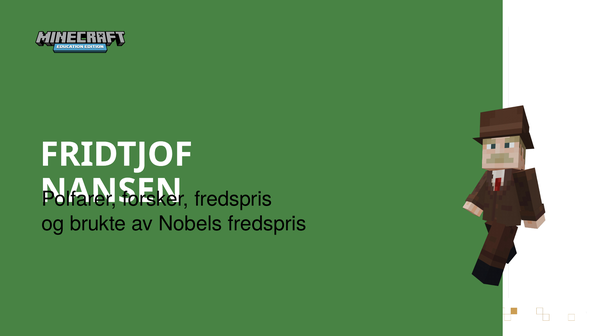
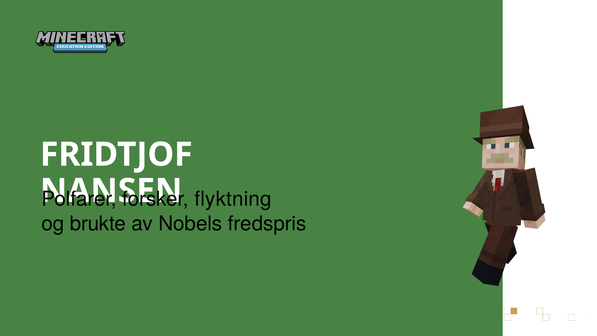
fredspris at (233, 199): fredspris -> flyktning
